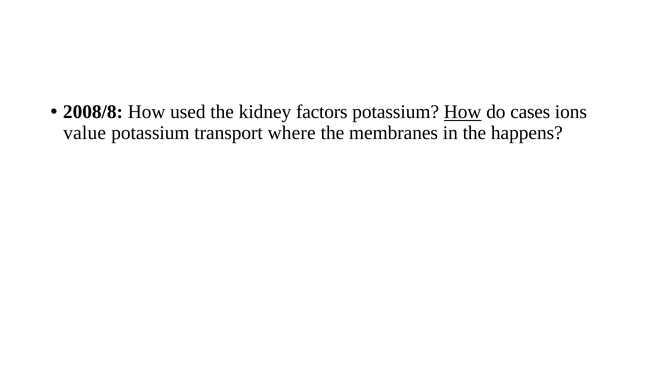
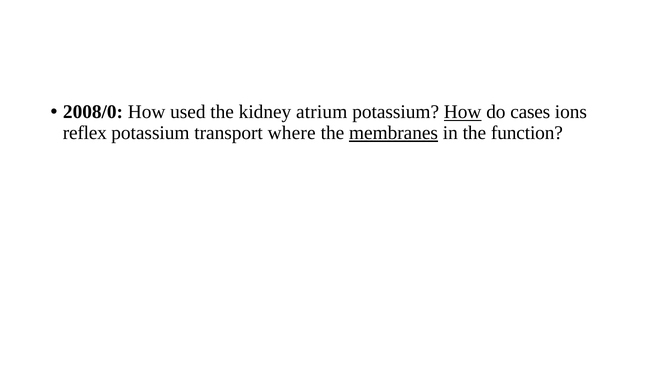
2008/8: 2008/8 -> 2008/0
factors: factors -> atrium
value: value -> reflex
membranes underline: none -> present
happens: happens -> function
